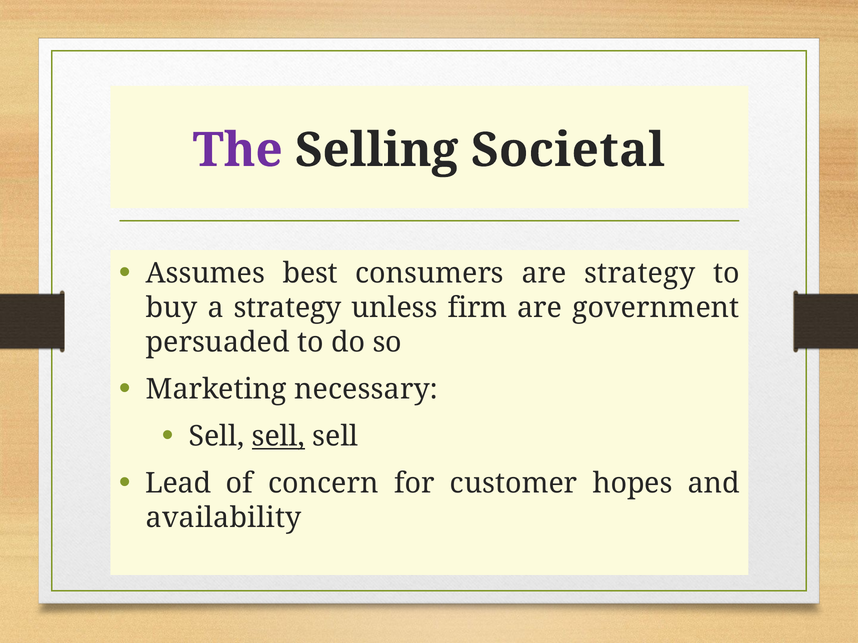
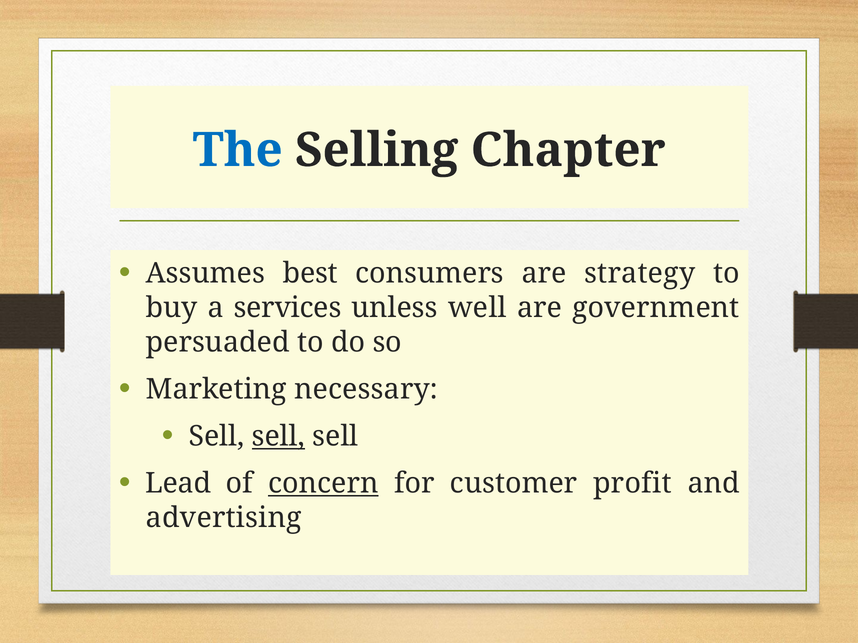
The colour: purple -> blue
Societal: Societal -> Chapter
a strategy: strategy -> services
firm: firm -> well
concern underline: none -> present
hopes: hopes -> profit
availability: availability -> advertising
